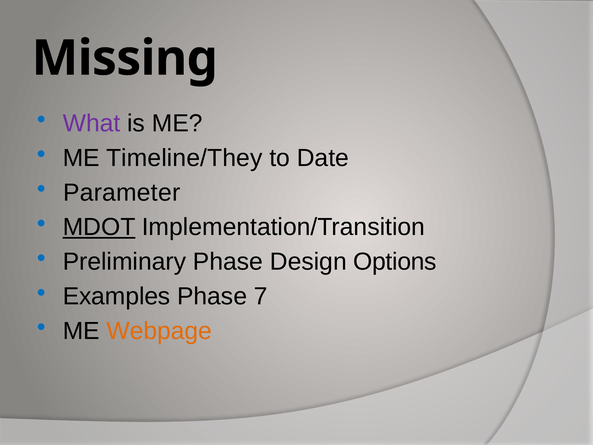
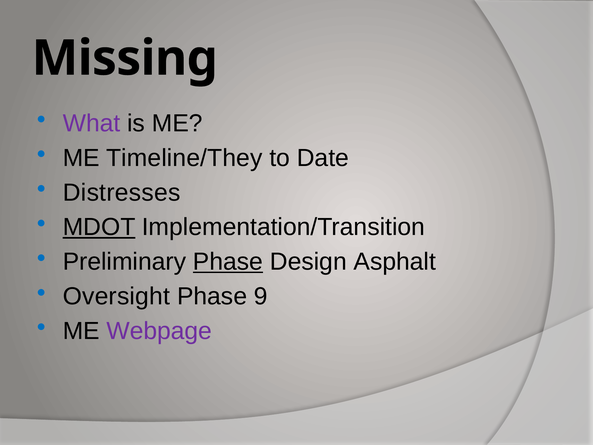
Parameter: Parameter -> Distresses
Phase at (228, 262) underline: none -> present
Options: Options -> Asphalt
Examples: Examples -> Oversight
7: 7 -> 9
Webpage colour: orange -> purple
